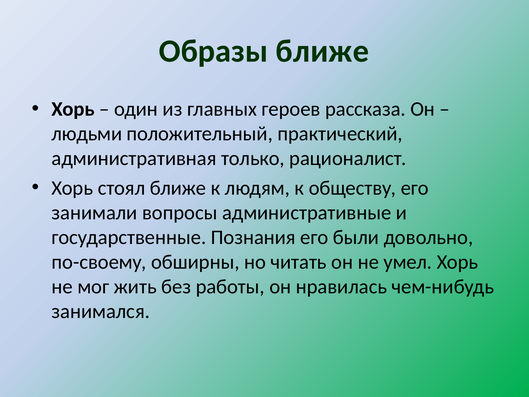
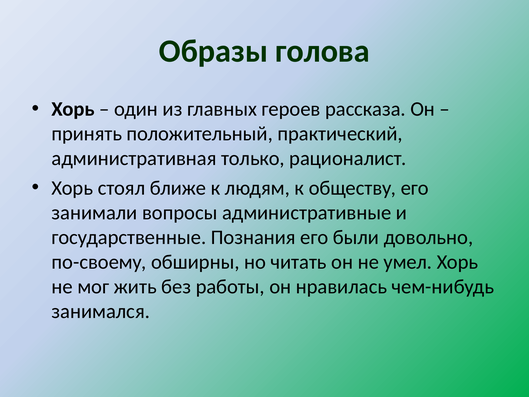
Образы ближе: ближе -> голова
людьми: людьми -> принять
